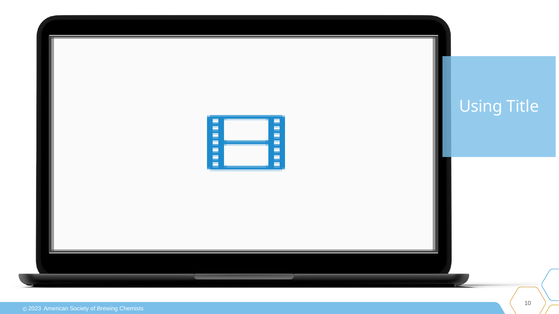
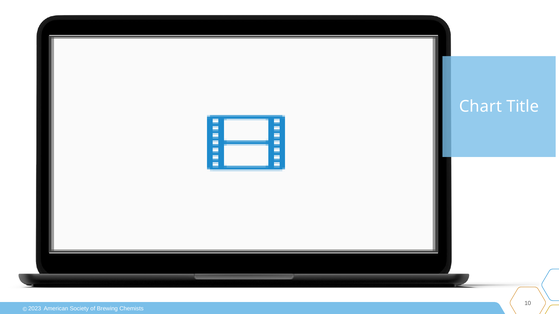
Using: Using -> Chart
